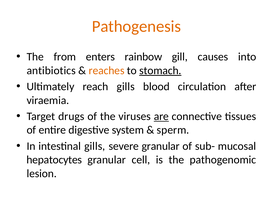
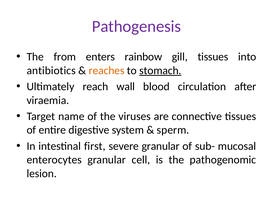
Pathogenesis colour: orange -> purple
gill causes: causes -> tissues
reach gills: gills -> wall
drugs: drugs -> name
are underline: present -> none
intestinal gills: gills -> first
hepatocytes: hepatocytes -> enterocytes
